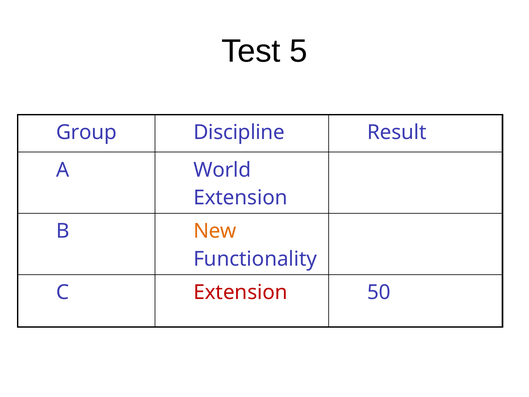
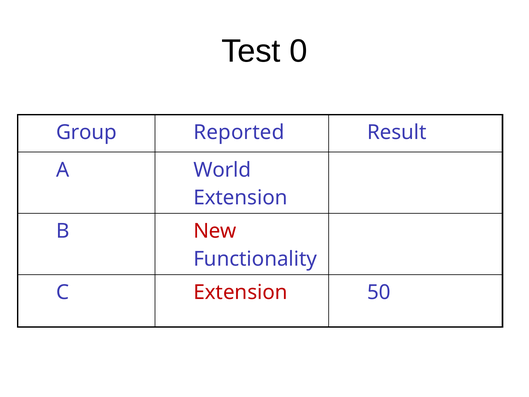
5: 5 -> 0
Discipline: Discipline -> Reported
New colour: orange -> red
